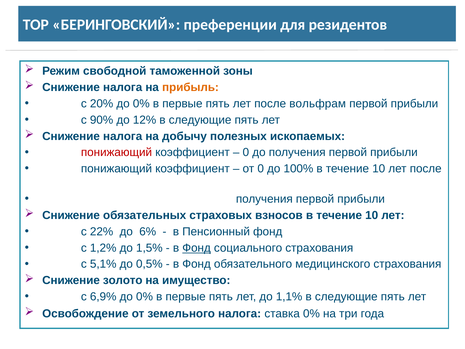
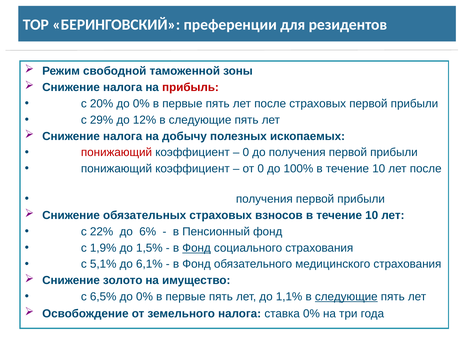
прибыль colour: orange -> red
после вольфрам: вольфрам -> страховых
90%: 90% -> 29%
1,2%: 1,2% -> 1,9%
0,5%: 0,5% -> 6,1%
6,9%: 6,9% -> 6,5%
следующие at (346, 297) underline: none -> present
